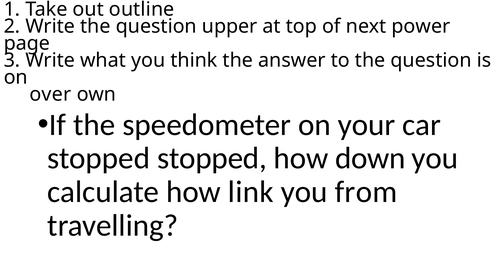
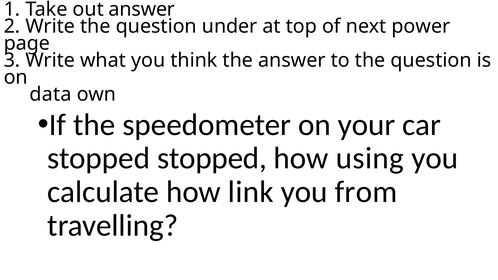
out outline: outline -> answer
upper: upper -> under
over: over -> data
down: down -> using
